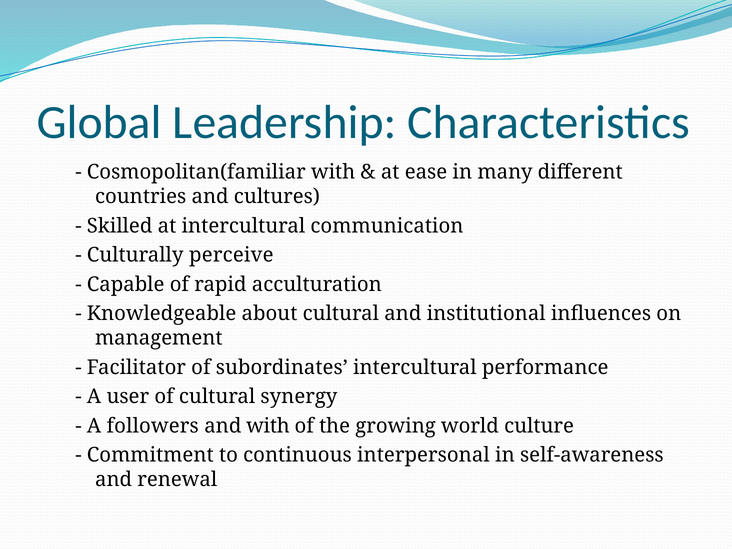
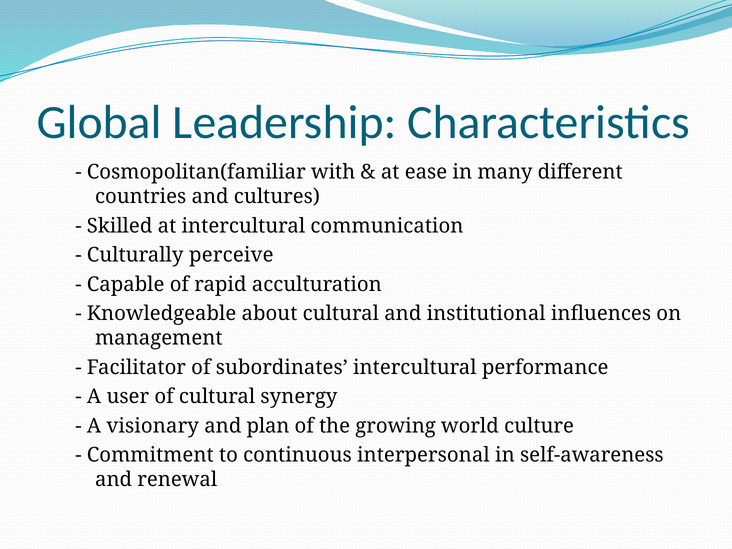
followers: followers -> visionary
and with: with -> plan
